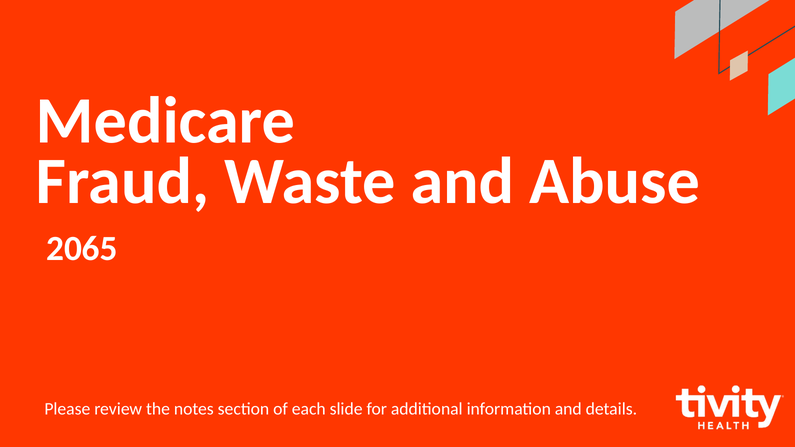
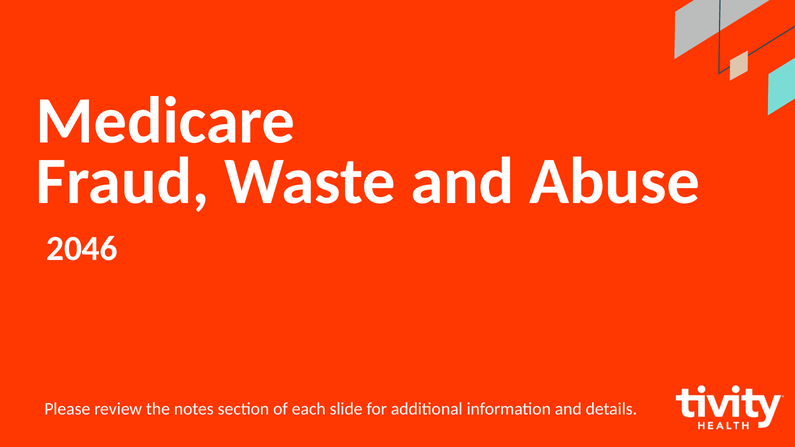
2065: 2065 -> 2046
